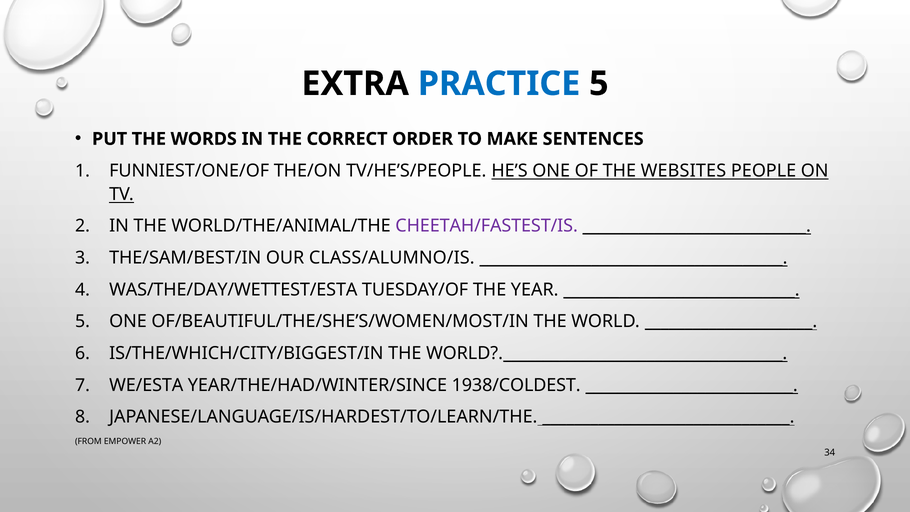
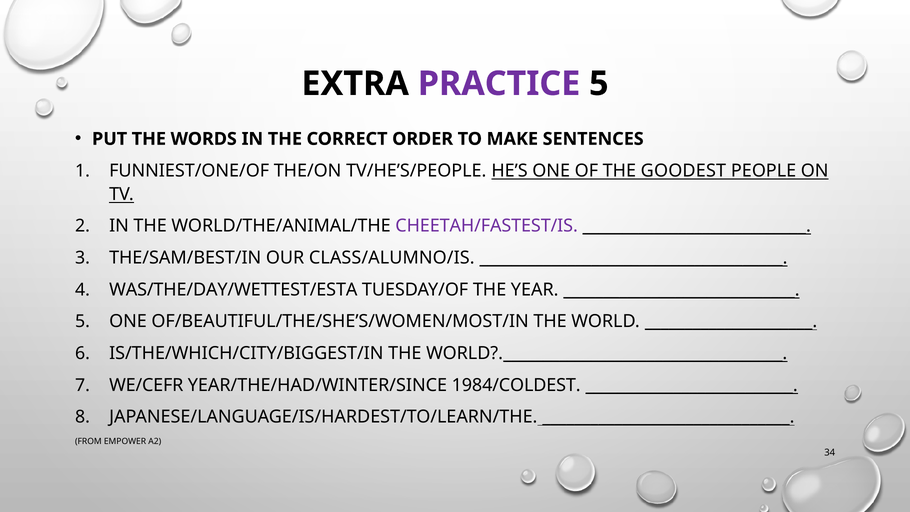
PRACTICE colour: blue -> purple
WEBSITES: WEBSITES -> GOODEST
WE/ESTA: WE/ESTA -> WE/CEFR
1938/COLDEST: 1938/COLDEST -> 1984/COLDEST
